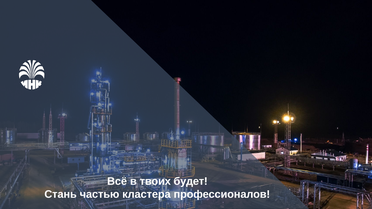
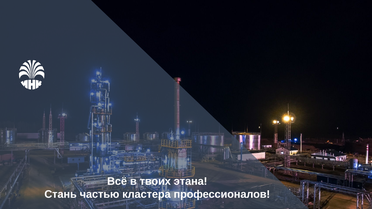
будет: будет -> этана
